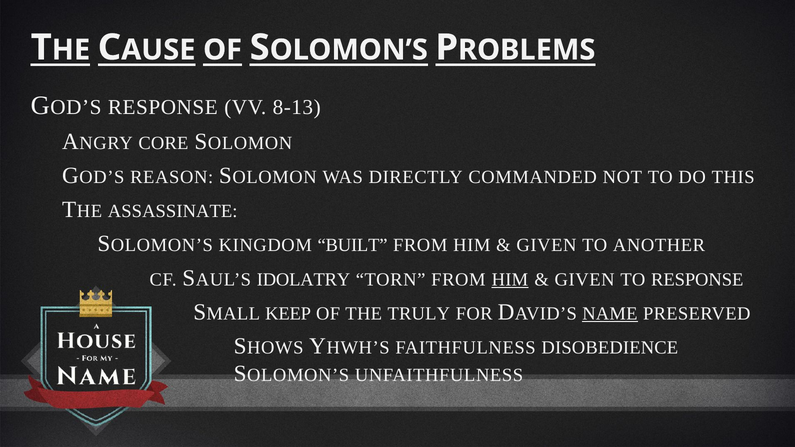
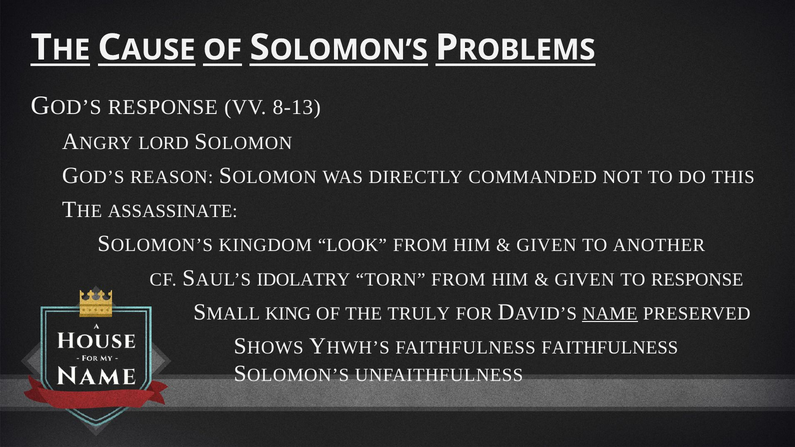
CORE: CORE -> LORD
BUILT: BUILT -> LOOK
HIM at (510, 280) underline: present -> none
KEEP: KEEP -> KING
FAITHFULNESS DISOBEDIENCE: DISOBEDIENCE -> FAITHFULNESS
